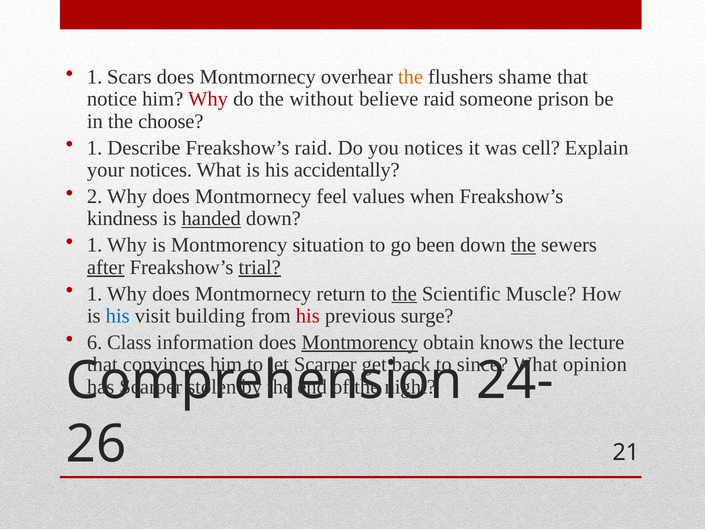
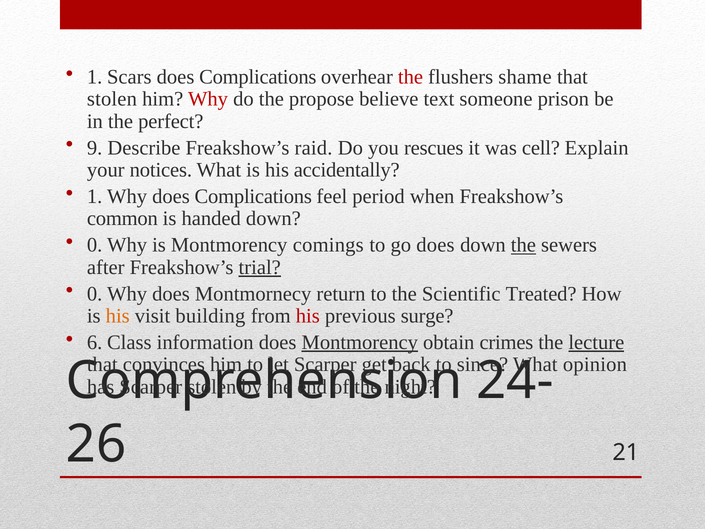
Montmornecy at (258, 77): Montmornecy -> Complications
the at (410, 77) colour: orange -> red
notice at (112, 99): notice -> stolen
without: without -> propose
believe raid: raid -> text
choose: choose -> perfect
1 at (95, 148): 1 -> 9
you notices: notices -> rescues
2 at (95, 196): 2 -> 1
Montmornecy at (253, 196): Montmornecy -> Complications
values: values -> period
kindness: kindness -> common
handed underline: present -> none
1 at (95, 245): 1 -> 0
situation: situation -> comings
go been: been -> does
after underline: present -> none
1 at (95, 294): 1 -> 0
the at (404, 294) underline: present -> none
Muscle: Muscle -> Treated
his at (118, 316) colour: blue -> orange
knows: knows -> crimes
lecture underline: none -> present
